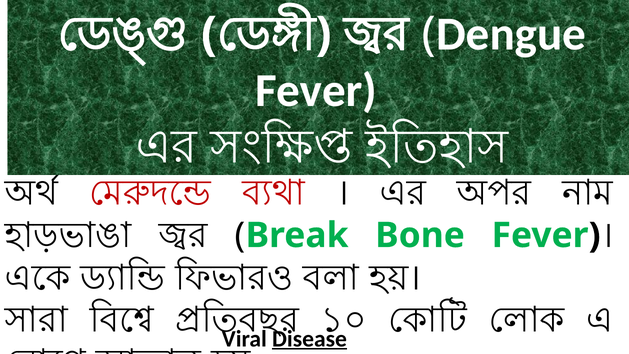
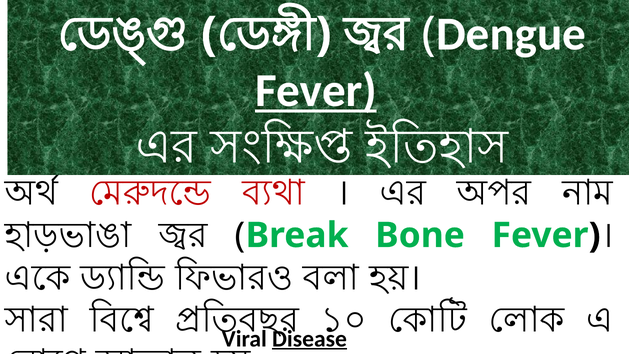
Fever at (316, 91) underline: none -> present
